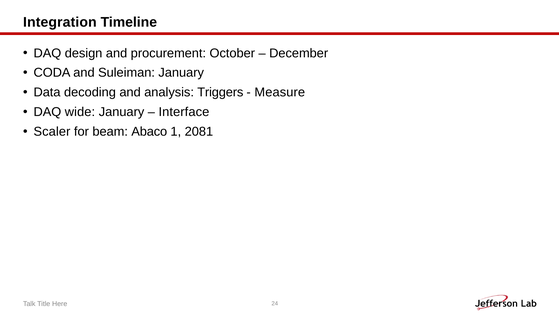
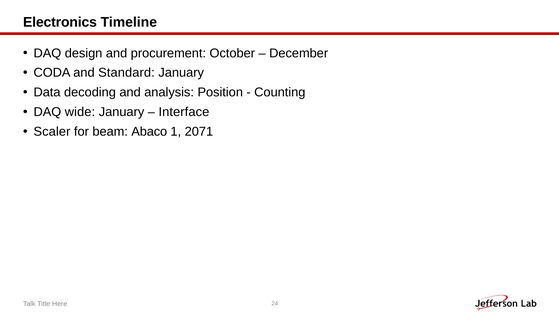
Integration: Integration -> Electronics
Suleiman: Suleiman -> Standard
Triggers: Triggers -> Position
Measure: Measure -> Counting
2081: 2081 -> 2071
